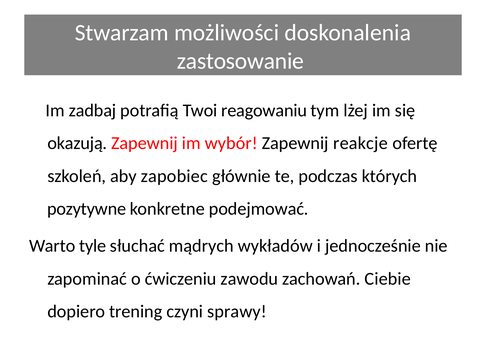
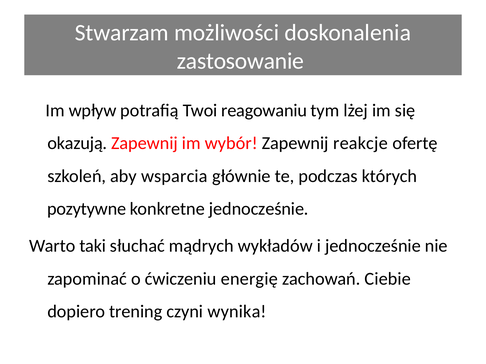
zadbaj: zadbaj -> wpływ
zapobiec: zapobiec -> wsparcia
konkretne podejmować: podejmować -> jednocześnie
tyle: tyle -> taki
zawodu: zawodu -> energię
sprawy: sprawy -> wynika
